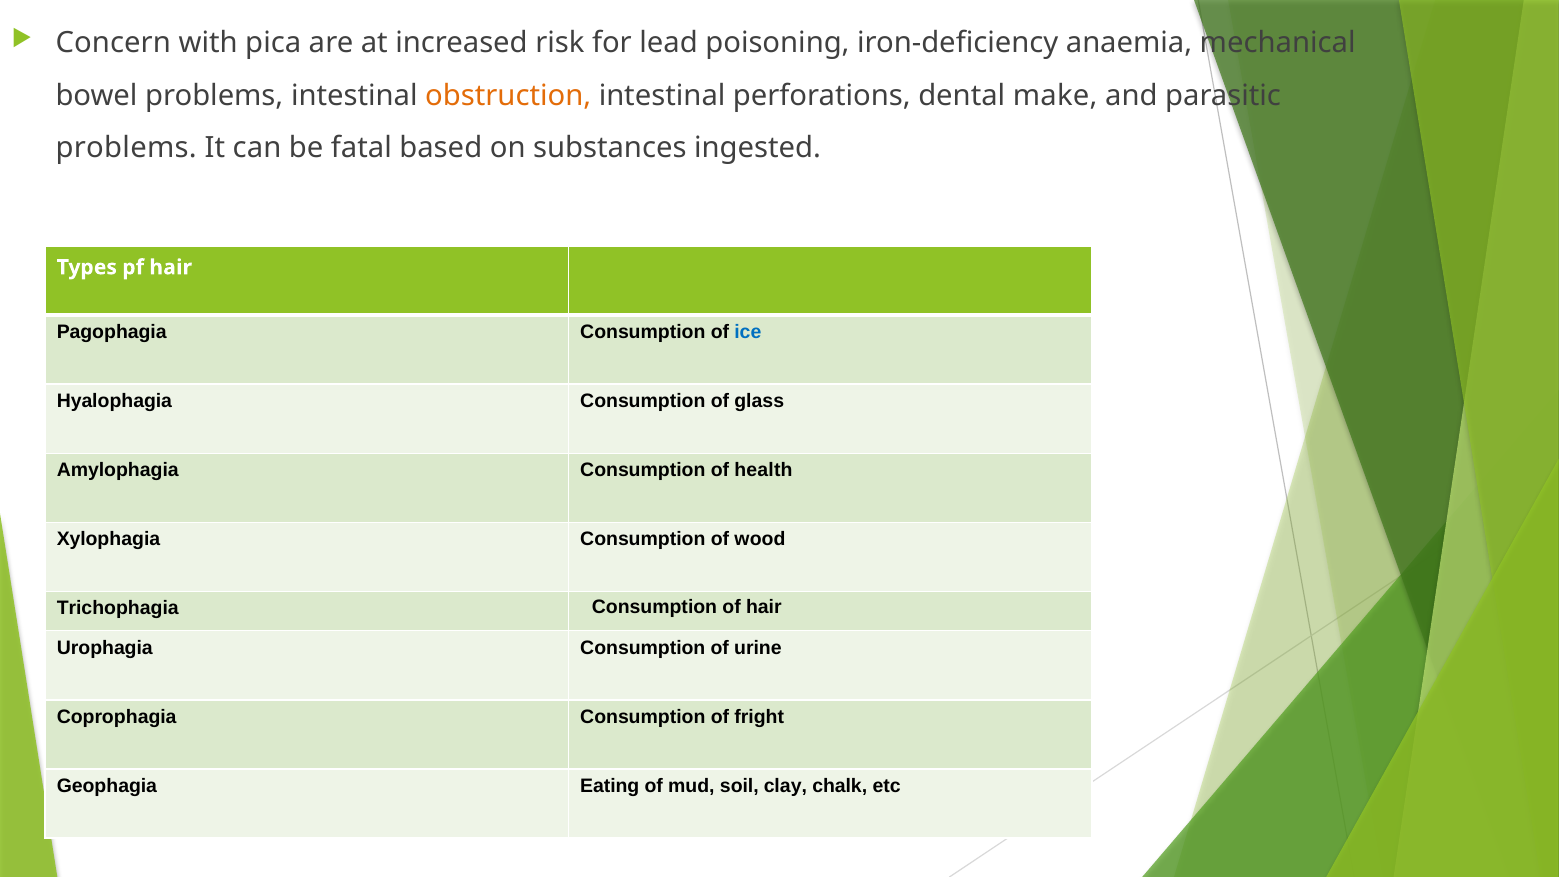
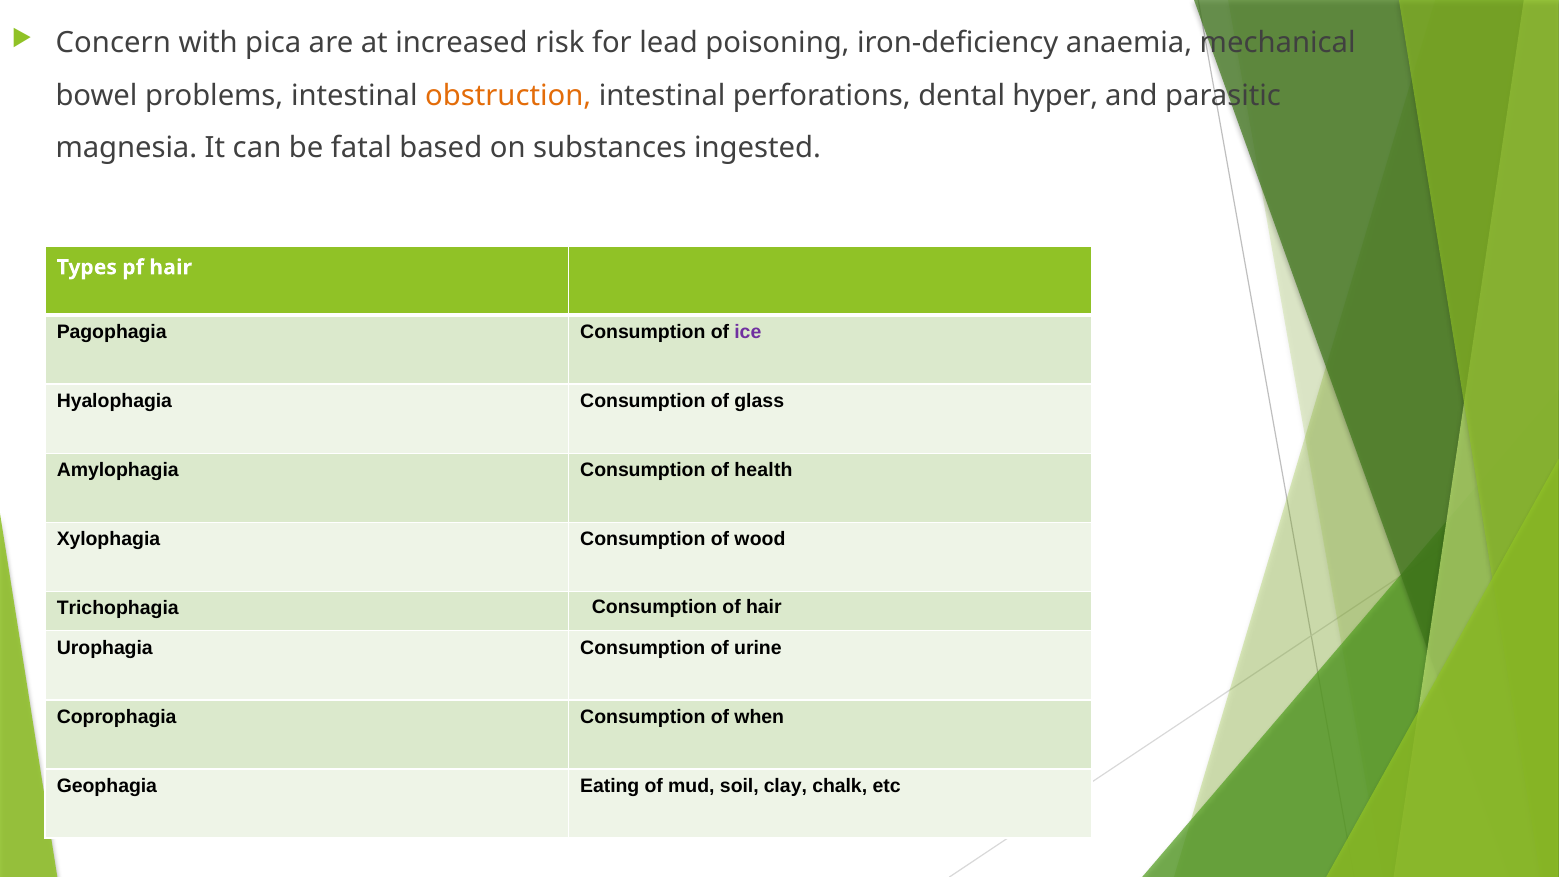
make: make -> hyper
problems at (126, 148): problems -> magnesia
ice colour: blue -> purple
fright: fright -> when
